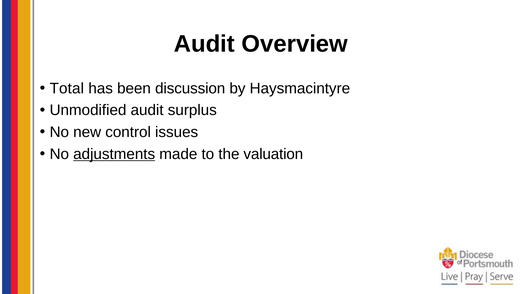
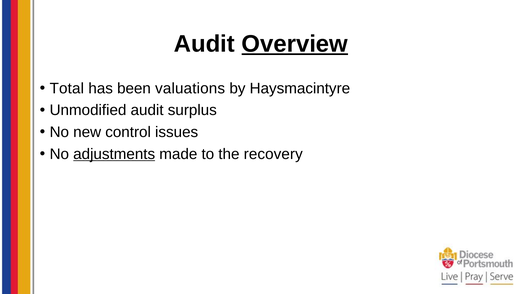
Overview underline: none -> present
discussion: discussion -> valuations
valuation: valuation -> recovery
